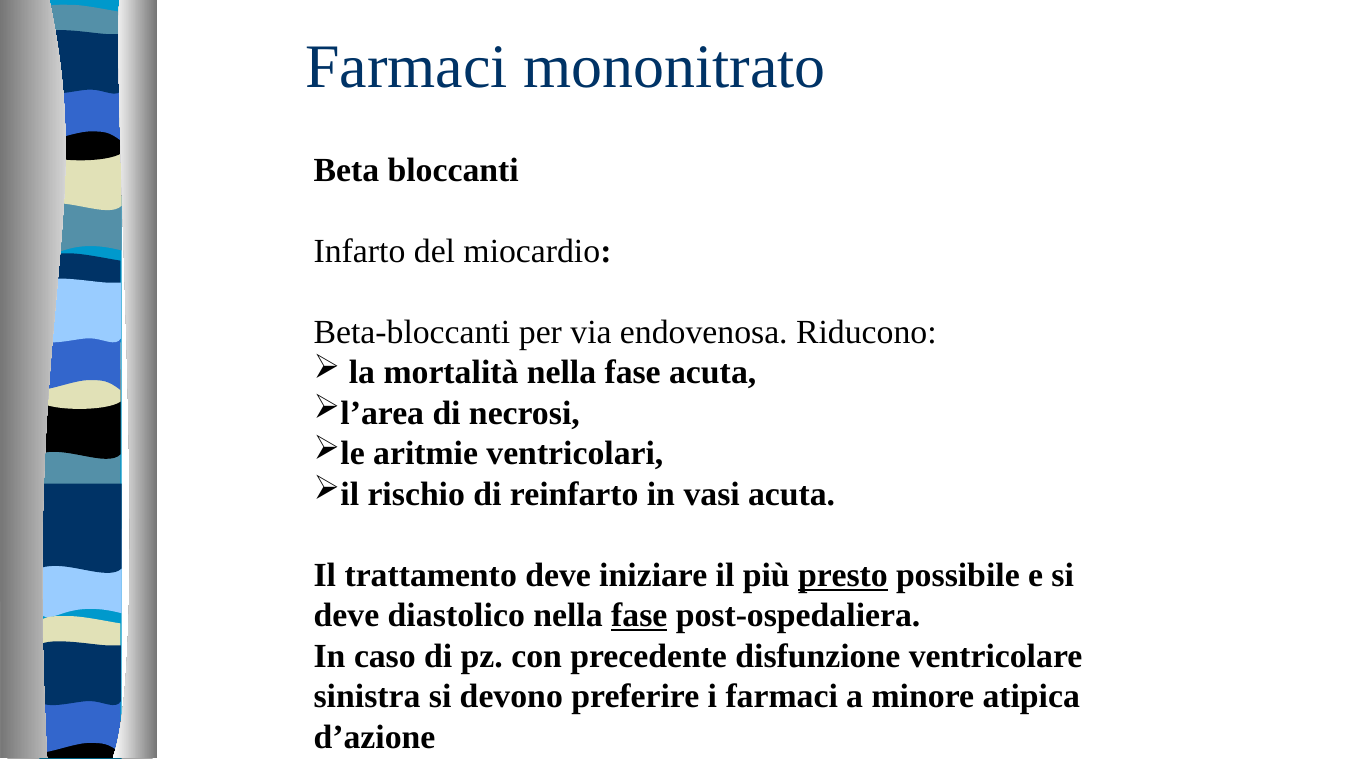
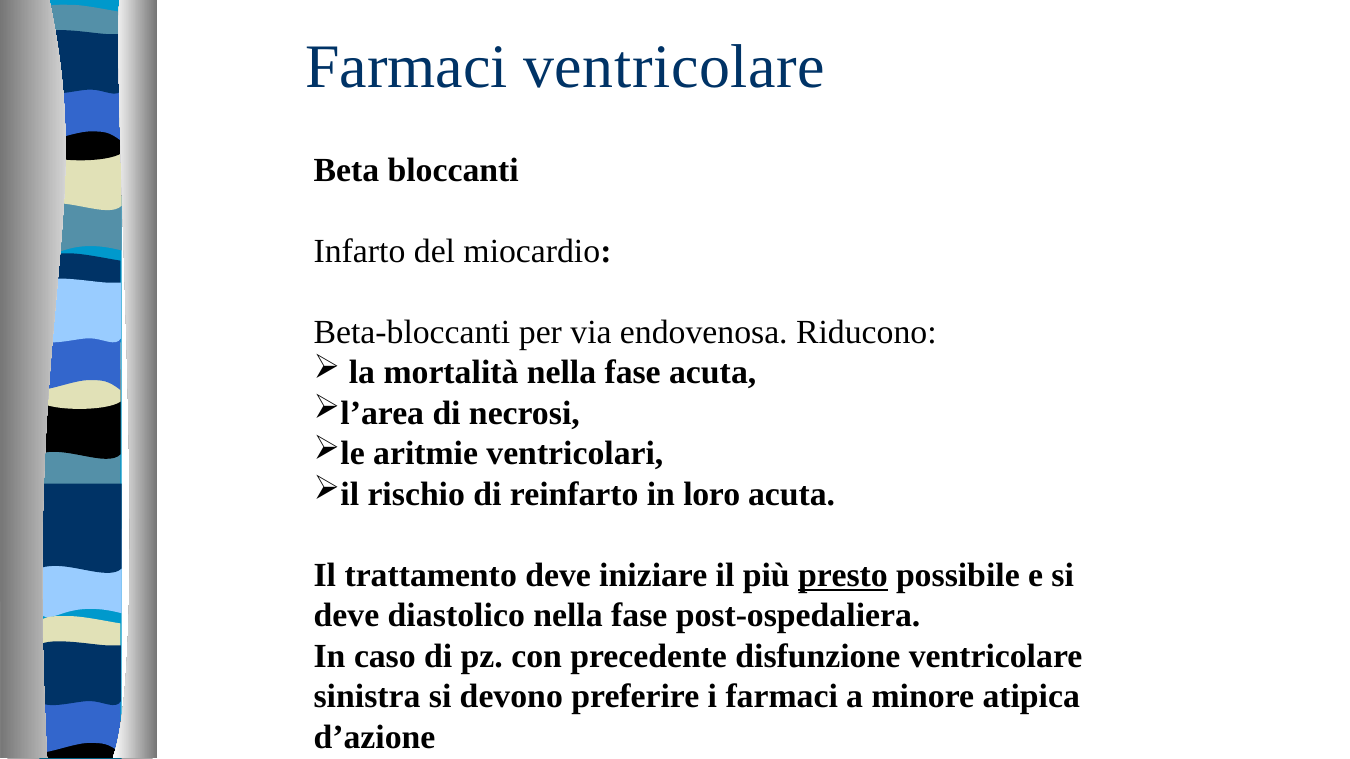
Farmaci mononitrato: mononitrato -> ventricolare
vasi: vasi -> loro
fase at (639, 616) underline: present -> none
